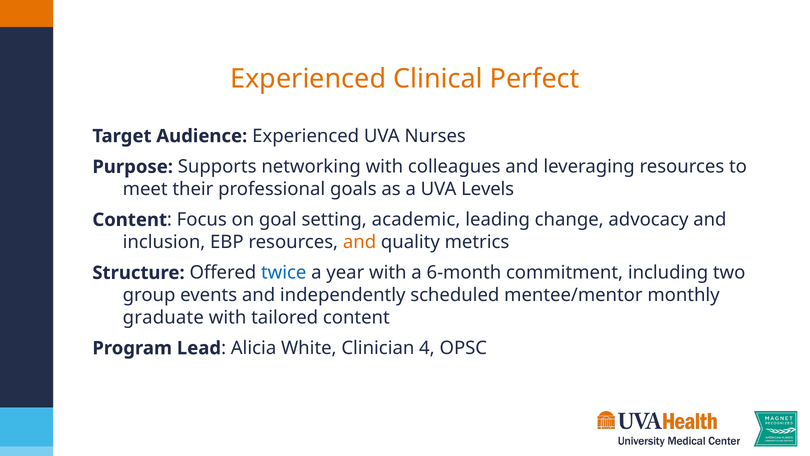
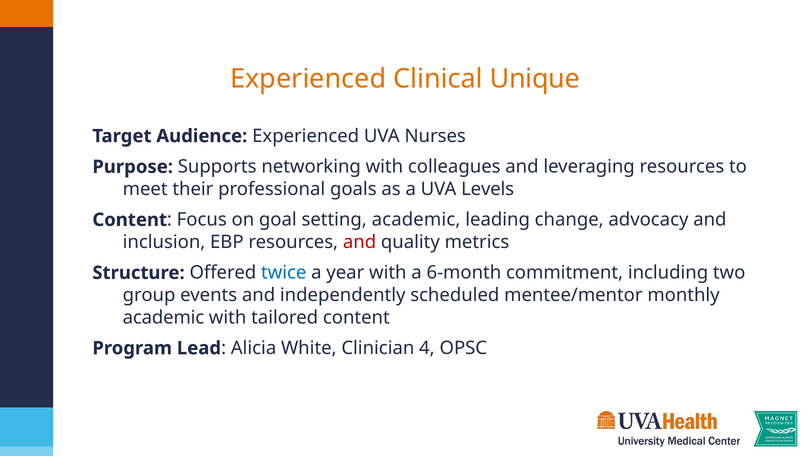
Perfect: Perfect -> Unique
and at (360, 242) colour: orange -> red
graduate at (163, 317): graduate -> academic
